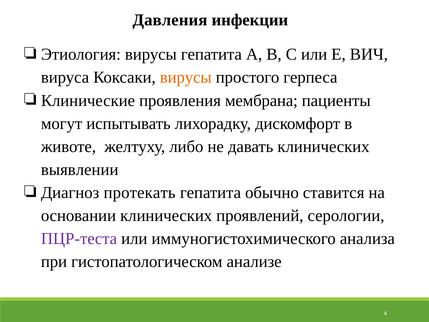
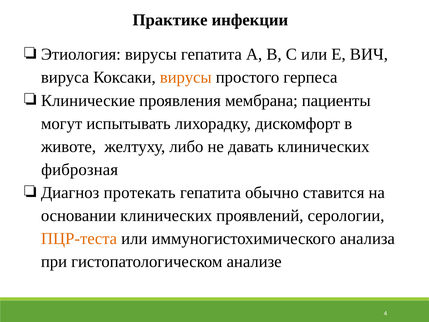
Давления: Давления -> Практике
выявлении: выявлении -> фиброзная
ПЦР-теста colour: purple -> orange
